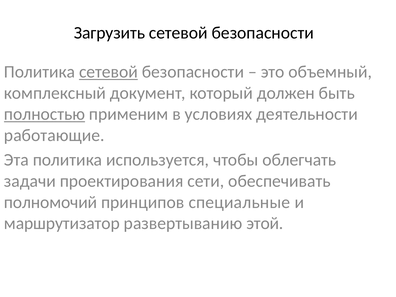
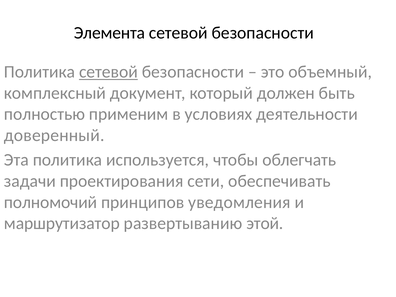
Загрузить: Загрузить -> Элемента
полностью underline: present -> none
работающие: работающие -> доверенный
специальные: специальные -> уведомления
